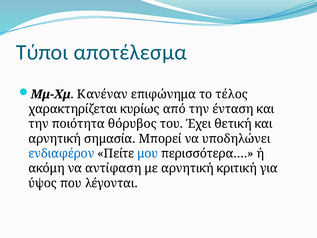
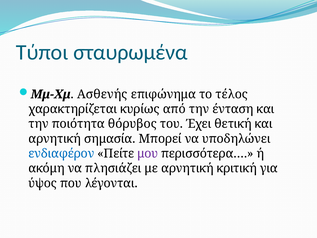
αποτέλεσμα: αποτέλεσμα -> σταυρωμένα
Κανέναν: Κανέναν -> Ασθενής
μου colour: blue -> purple
αντίφαση: αντίφαση -> πλησιάζει
